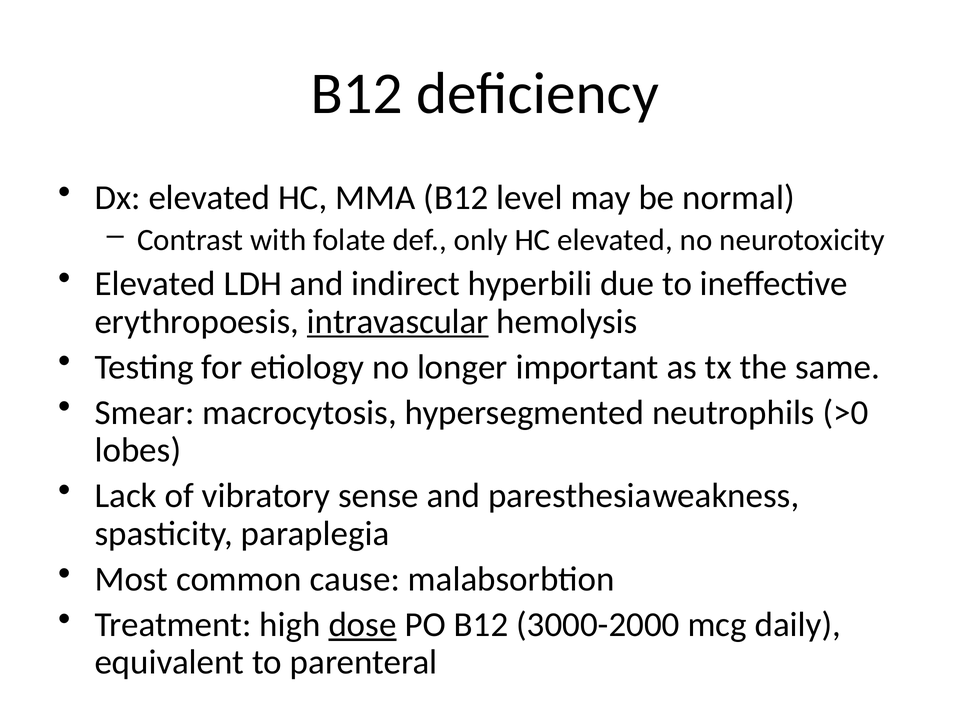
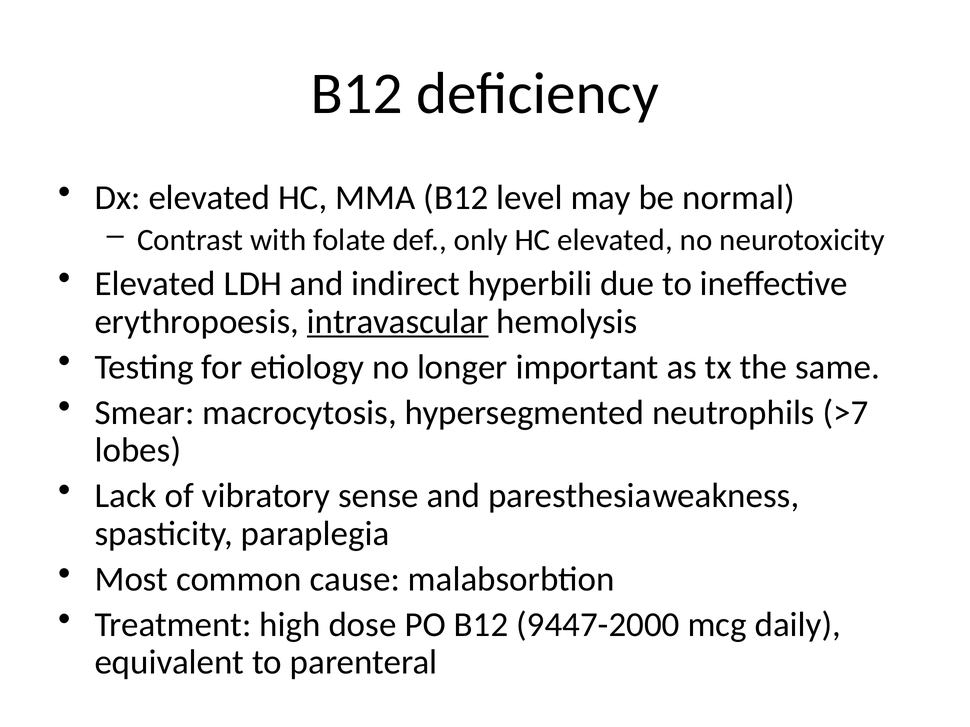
>0: >0 -> >7
dose underline: present -> none
3000-2000: 3000-2000 -> 9447-2000
